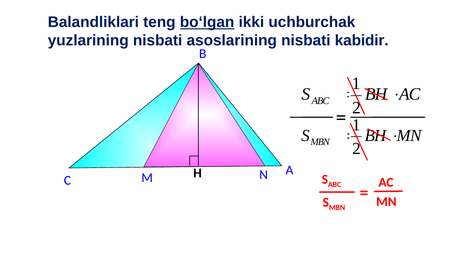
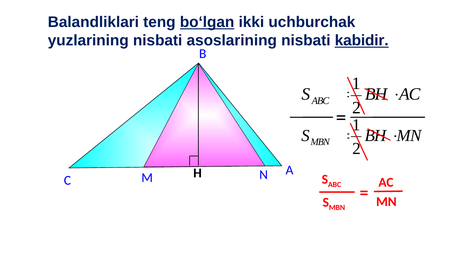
kabidir underline: none -> present
